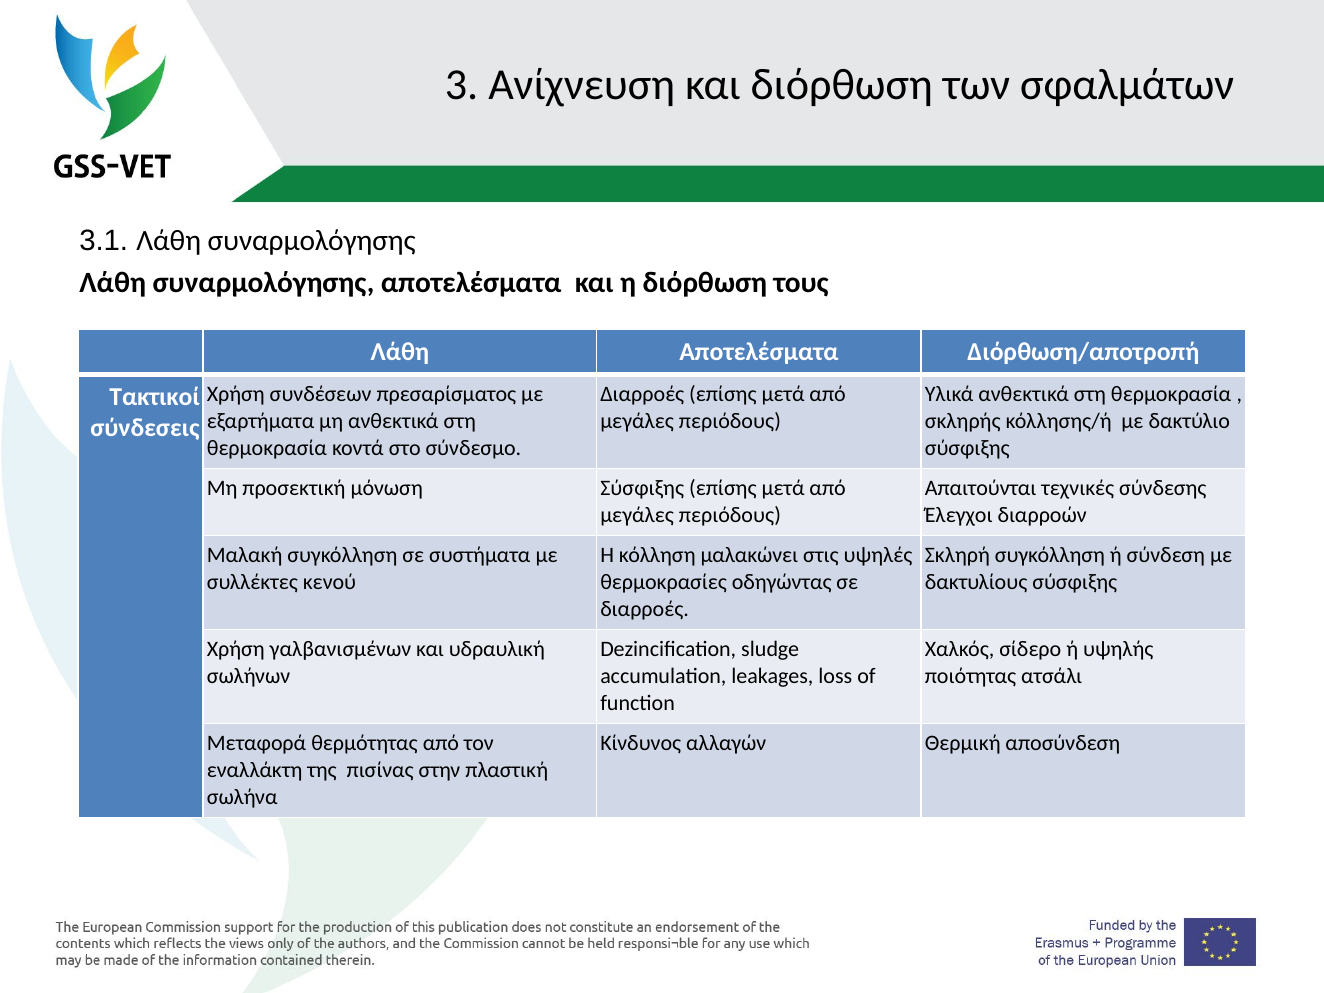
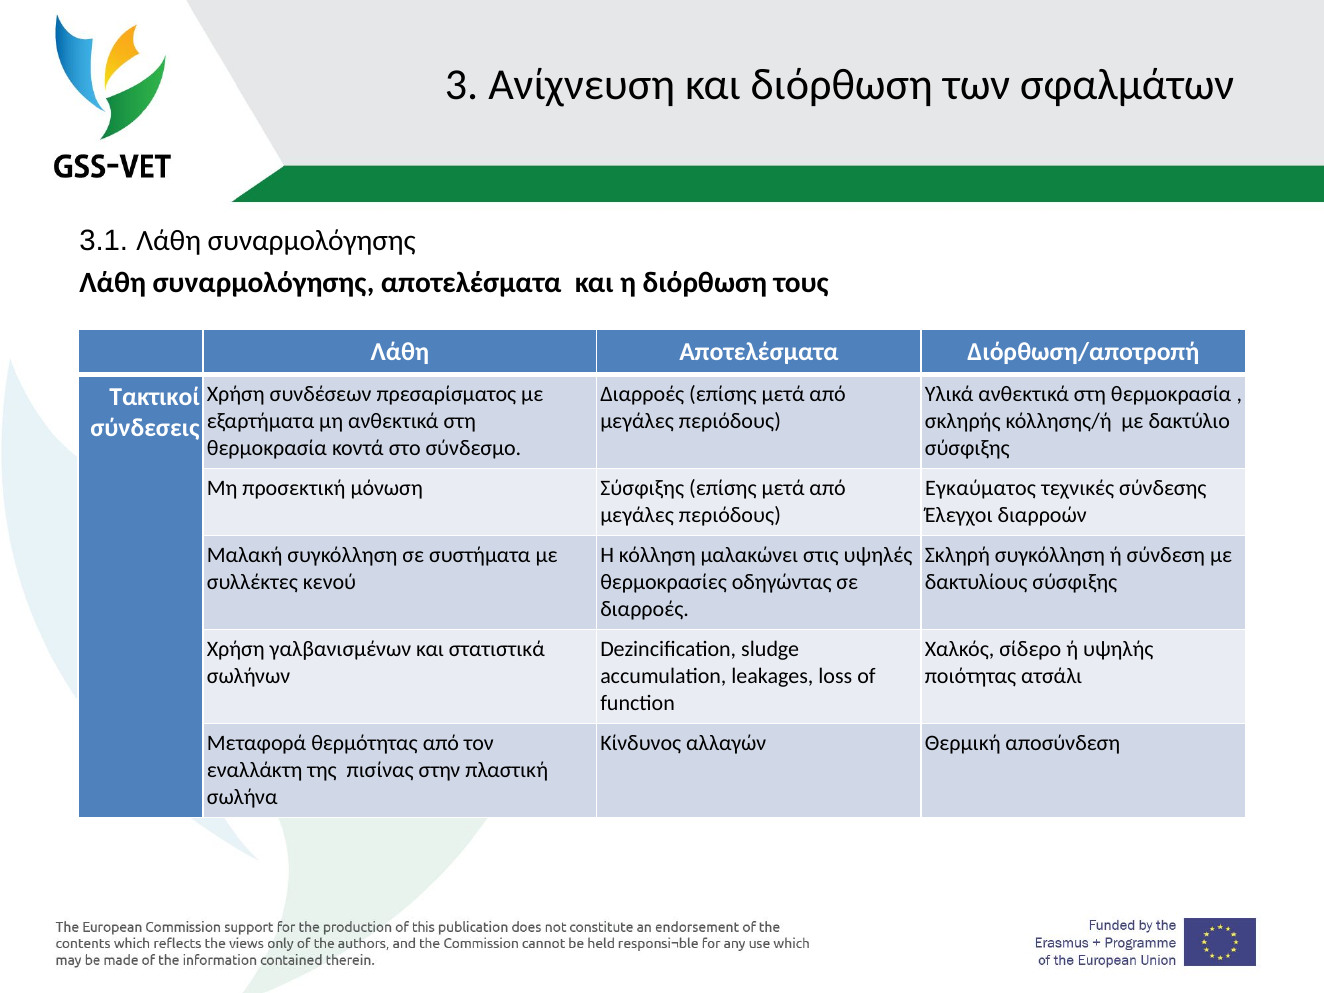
Απαιτούνται: Απαιτούνται -> Εγκαύματος
υδραυλική: υδραυλική -> στατιστικά
